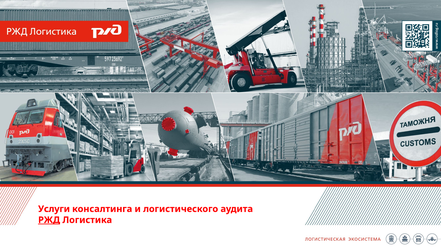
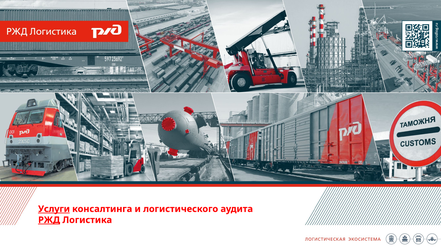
Услуги underline: none -> present
